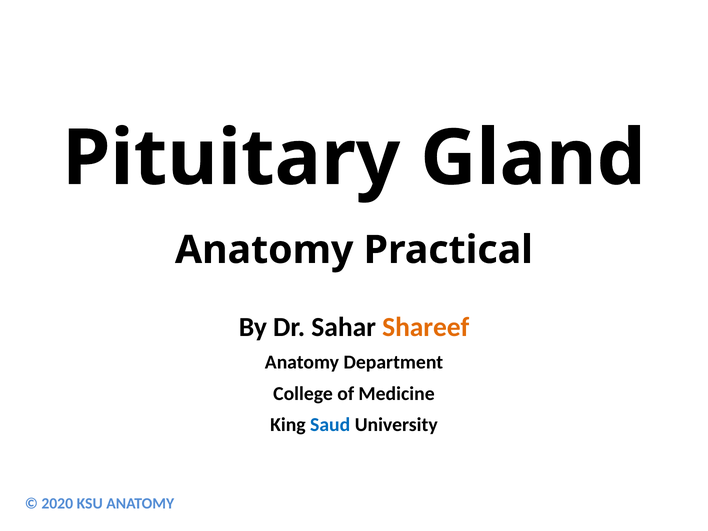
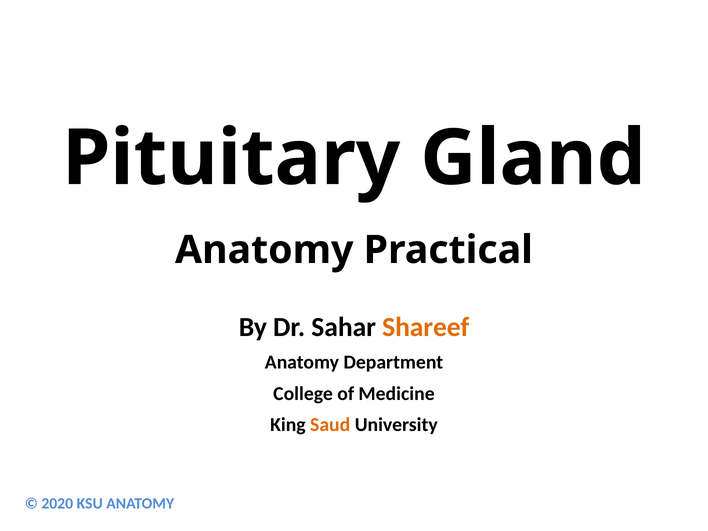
Saud colour: blue -> orange
